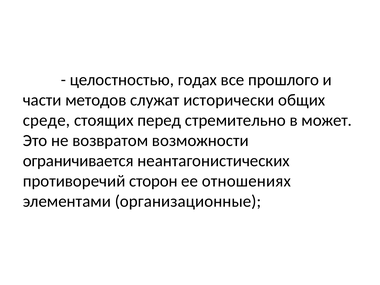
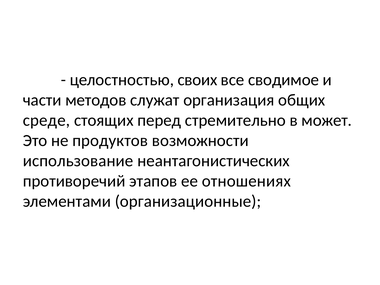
годах: годах -> своих
прошлого: прошлого -> сводимое
исторически: исторически -> организация
возвратом: возвратом -> продуктов
ограничивается: ограничивается -> использование
сторон: сторон -> этапов
